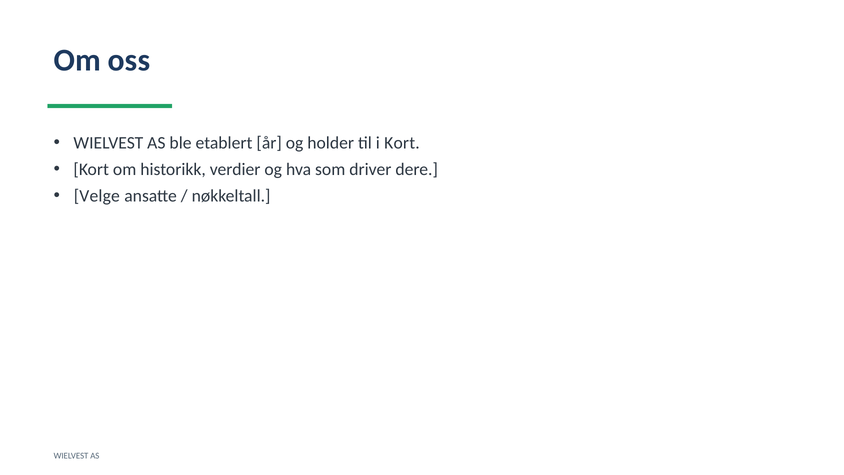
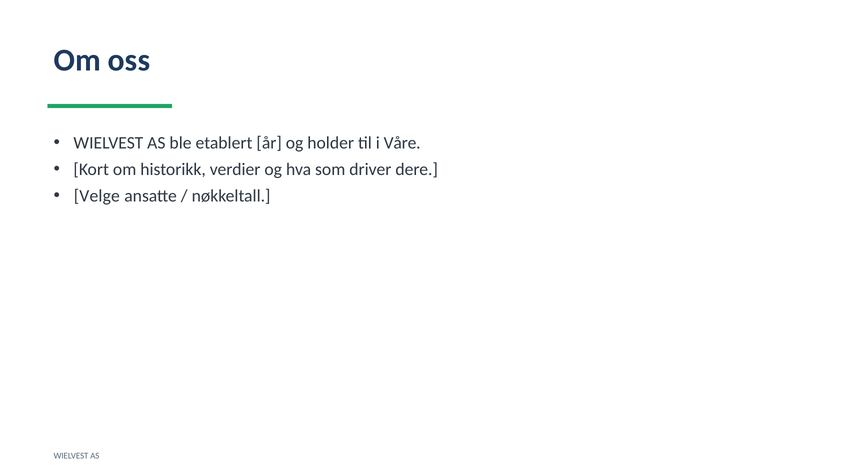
i Kort: Kort -> Våre
